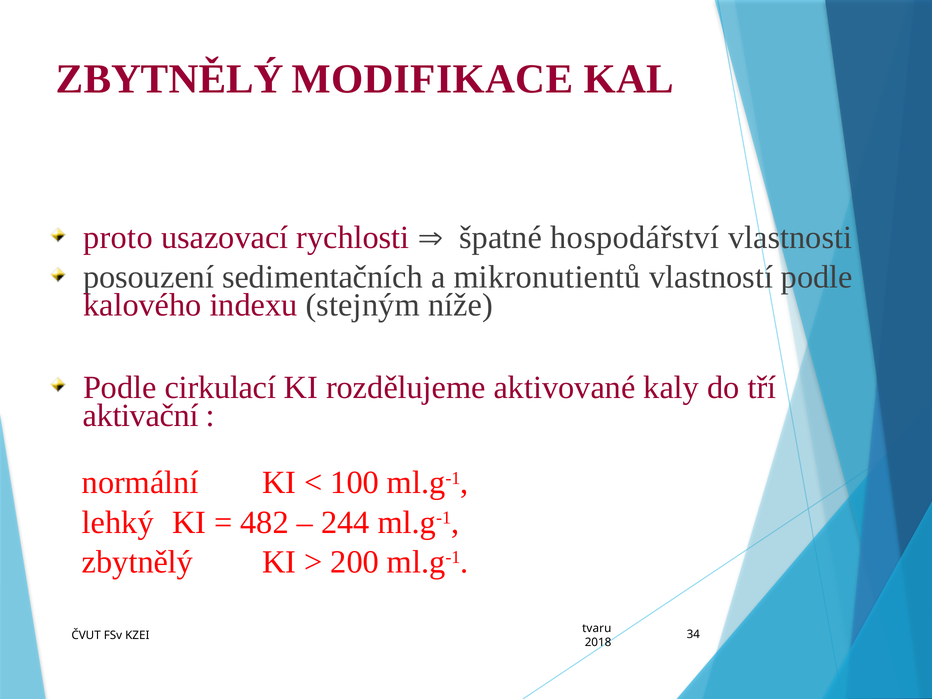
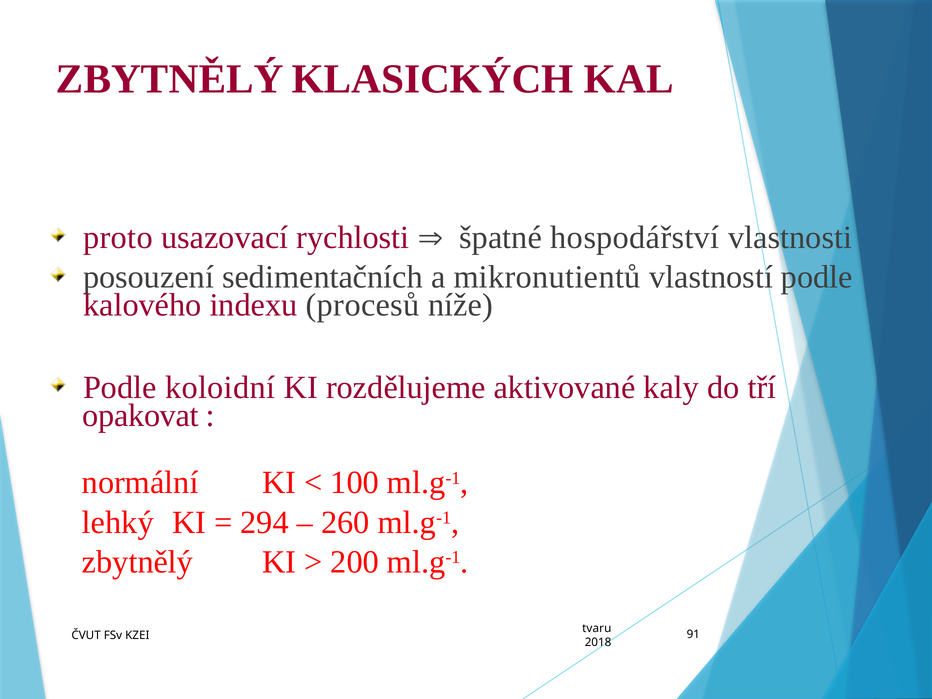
MODIFIKACE: MODIFIKACE -> KLASICKÝCH
stejným: stejným -> procesů
cirkulací: cirkulací -> koloidní
aktivační: aktivační -> opakovat
482: 482 -> 294
244: 244 -> 260
34: 34 -> 91
